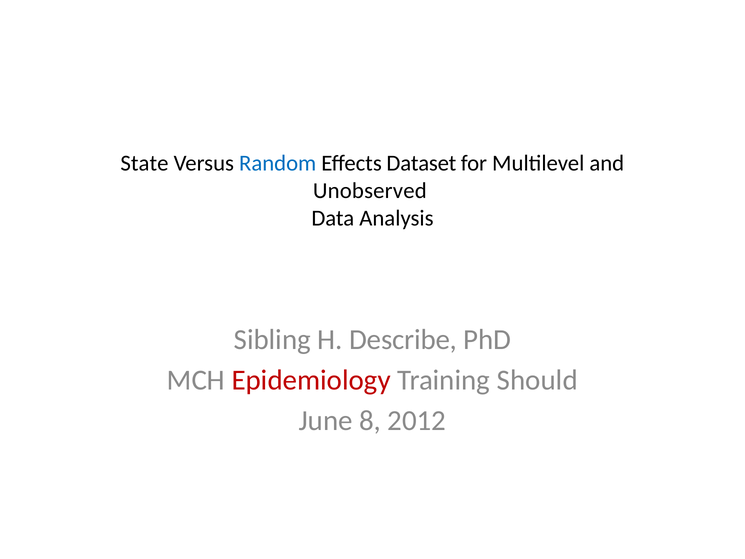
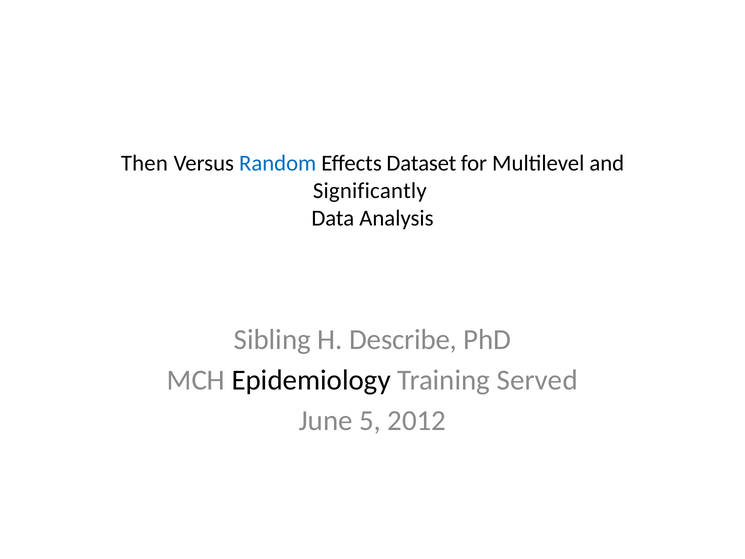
State: State -> Then
Unobserved: Unobserved -> Significantly
Epidemiology colour: red -> black
Should: Should -> Served
8: 8 -> 5
